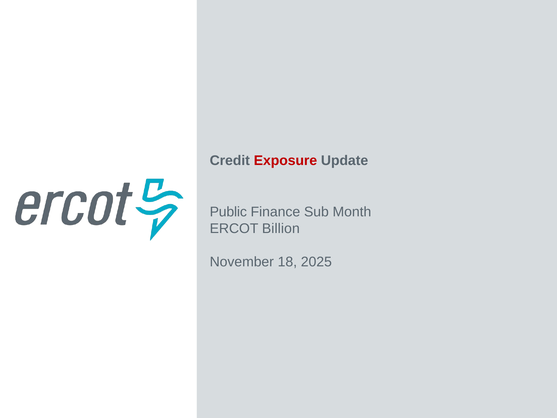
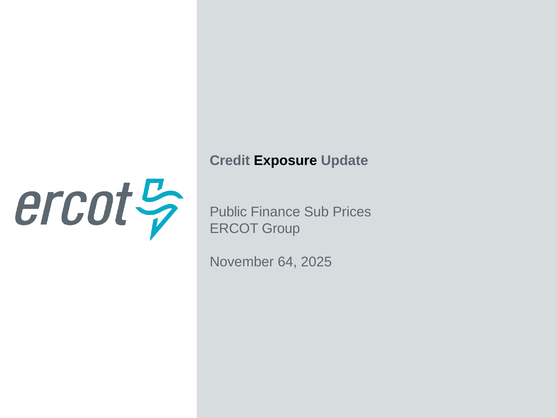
Exposure colour: red -> black
Month: Month -> Prices
Billion: Billion -> Group
18: 18 -> 64
